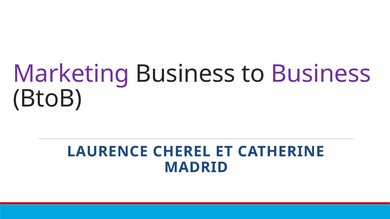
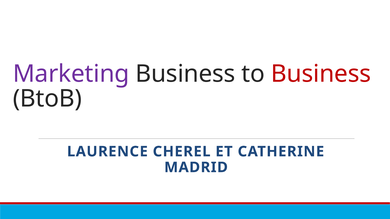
Business at (321, 74) colour: purple -> red
